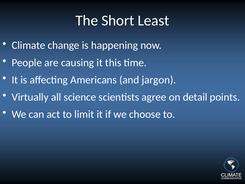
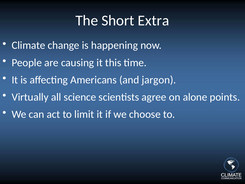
Least: Least -> Extra
detail: detail -> alone
